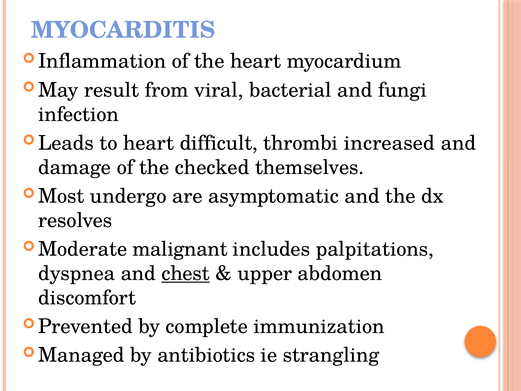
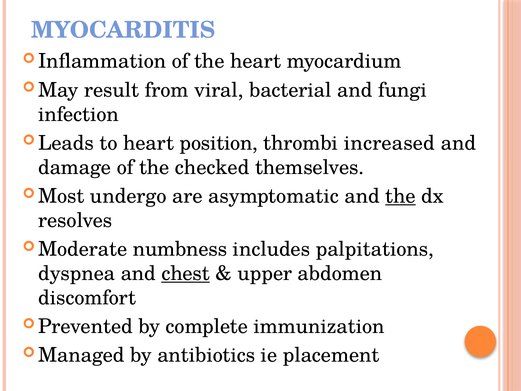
difficult: difficult -> position
the at (400, 196) underline: none -> present
malignant: malignant -> numbness
strangling: strangling -> placement
